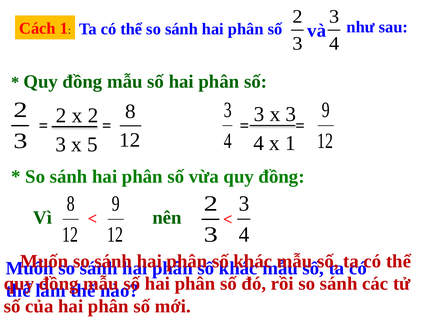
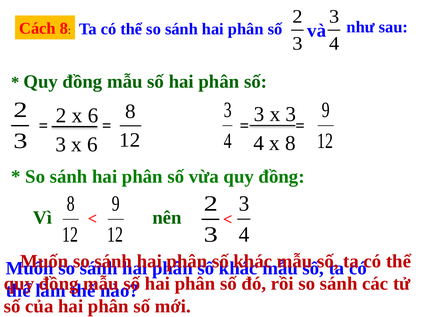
Cách 1: 1 -> 8
2 x 2: 2 -> 6
x 1: 1 -> 8
3 x 5: 5 -> 6
